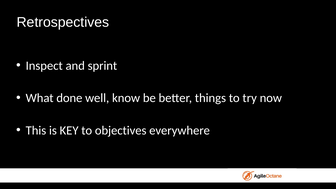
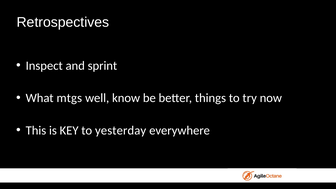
done: done -> mtgs
objectives: objectives -> yesterday
